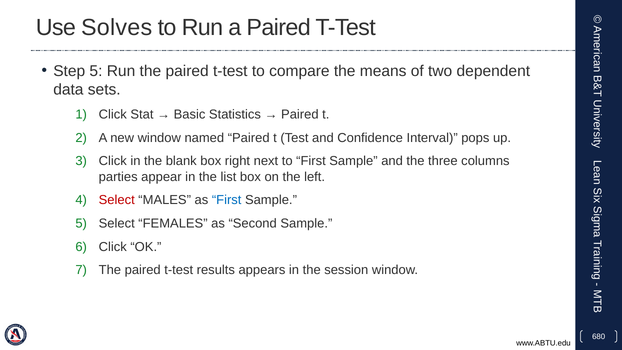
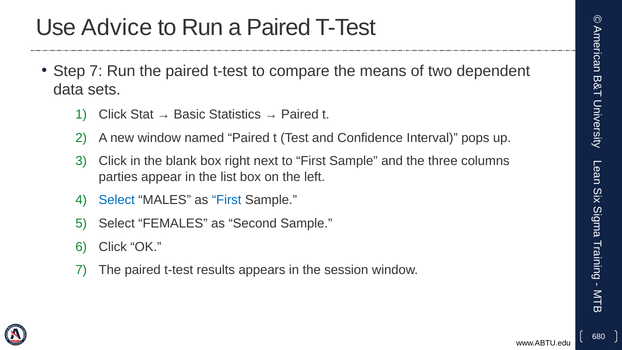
Solves: Solves -> Advice
Step 5: 5 -> 7
Select at (117, 200) colour: red -> blue
